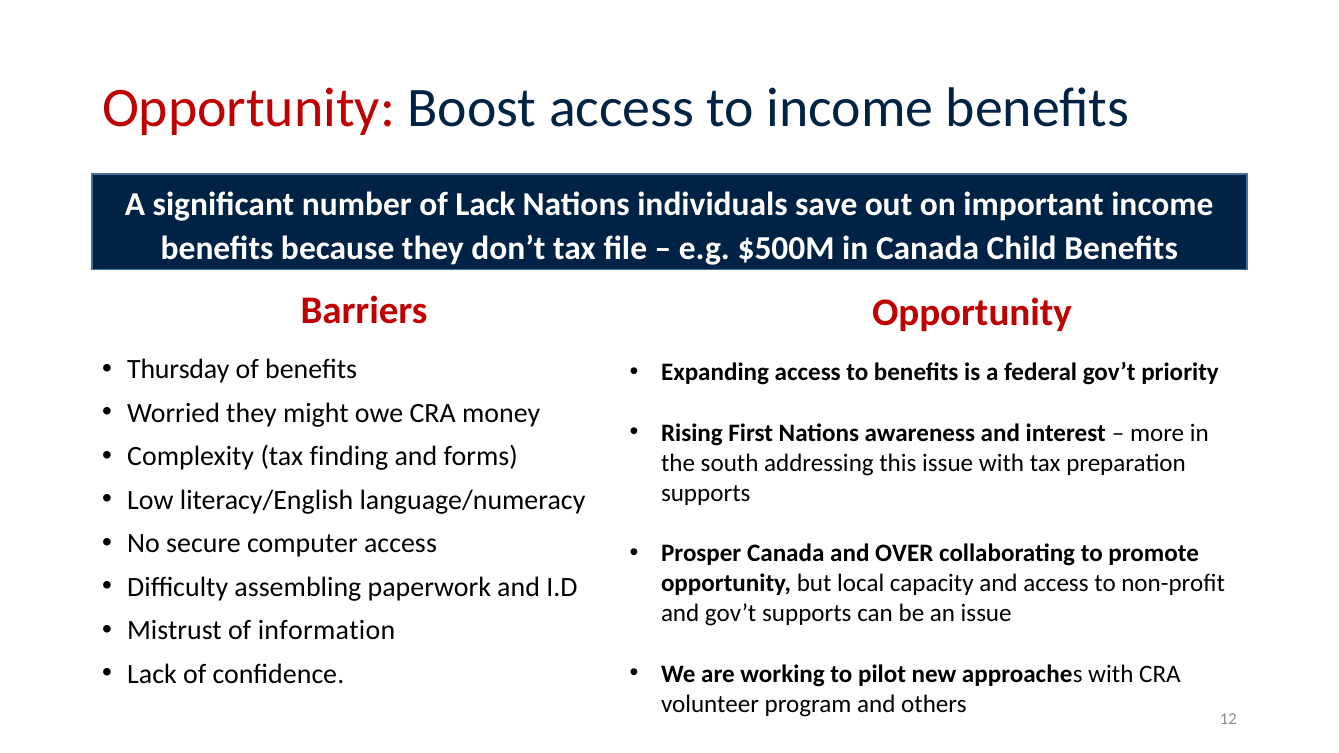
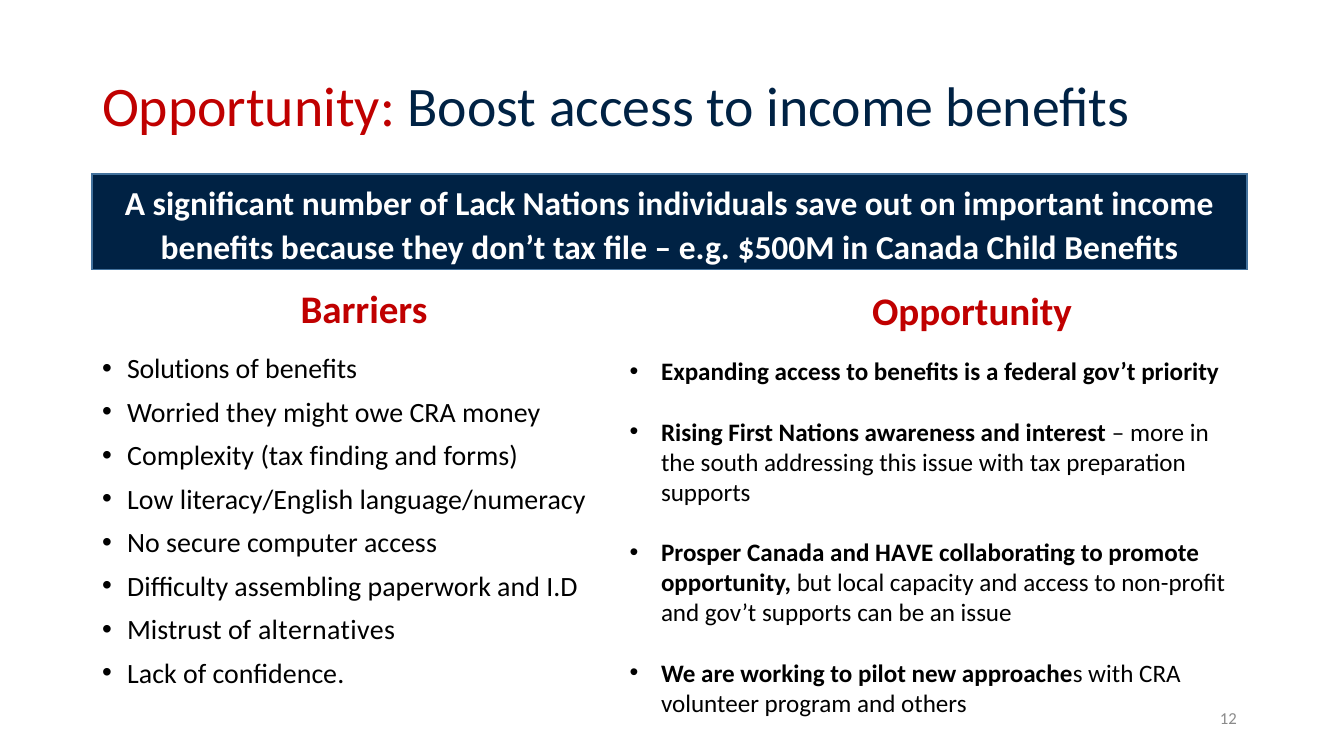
Thursday: Thursday -> Solutions
OVER: OVER -> HAVE
information: information -> alternatives
